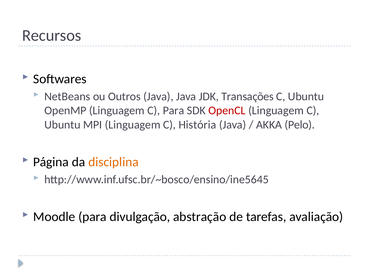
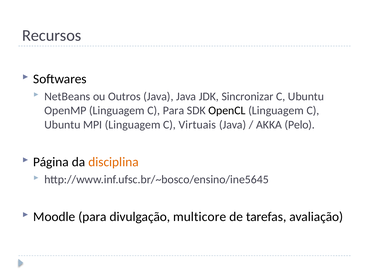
Transações: Transações -> Sincronizar
OpenCL colour: red -> black
História: História -> Virtuais
abstração: abstração -> multicore
